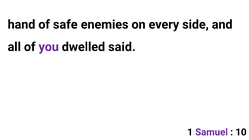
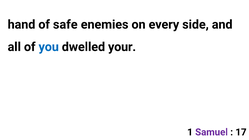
you colour: purple -> blue
said: said -> your
10: 10 -> 17
